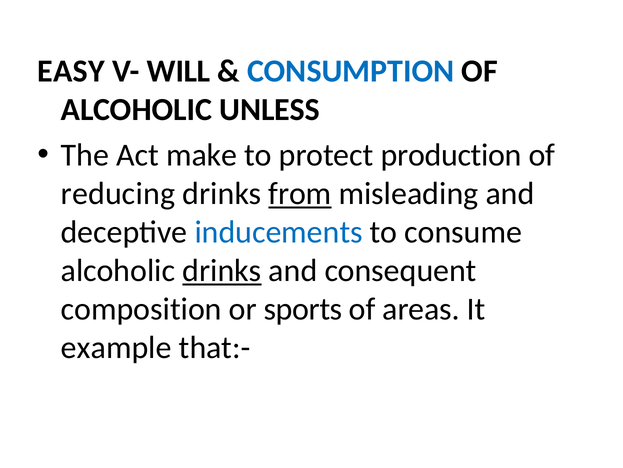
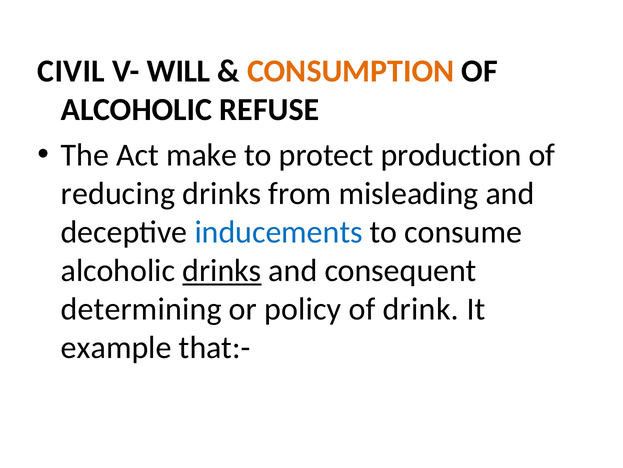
EASY: EASY -> CIVIL
CONSUMPTION colour: blue -> orange
UNLESS: UNLESS -> REFUSE
from underline: present -> none
composition: composition -> determining
sports: sports -> policy
areas: areas -> drink
